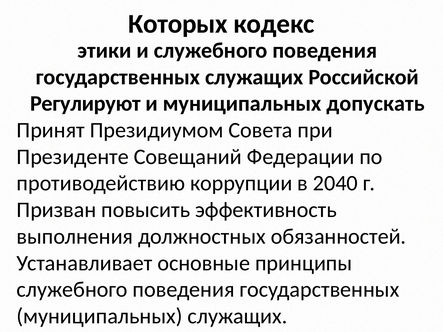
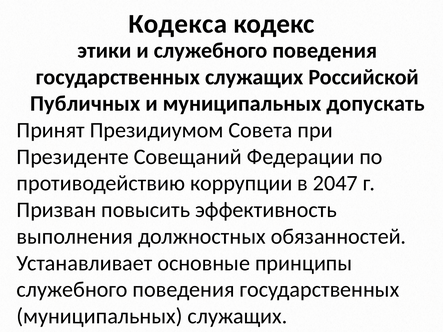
Которых: Которых -> Кодекса
Регулируют: Регулируют -> Публичных
2040: 2040 -> 2047
